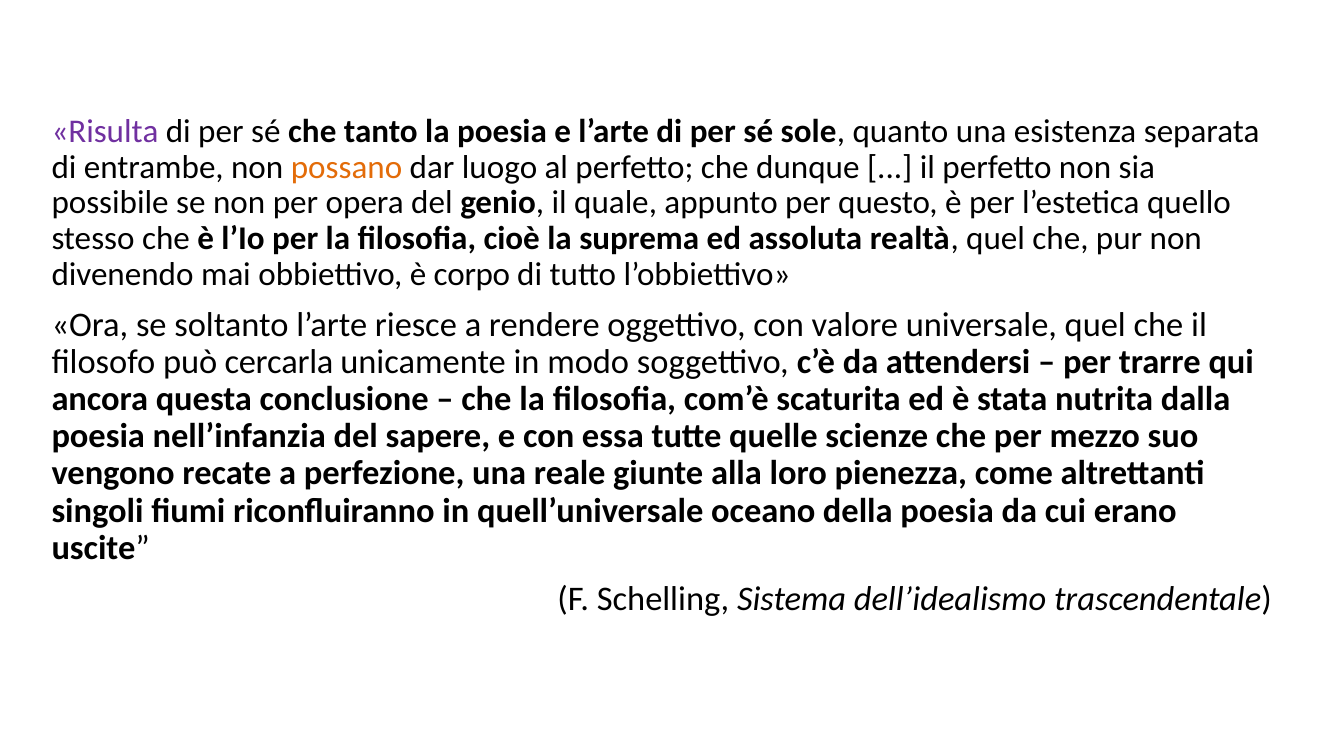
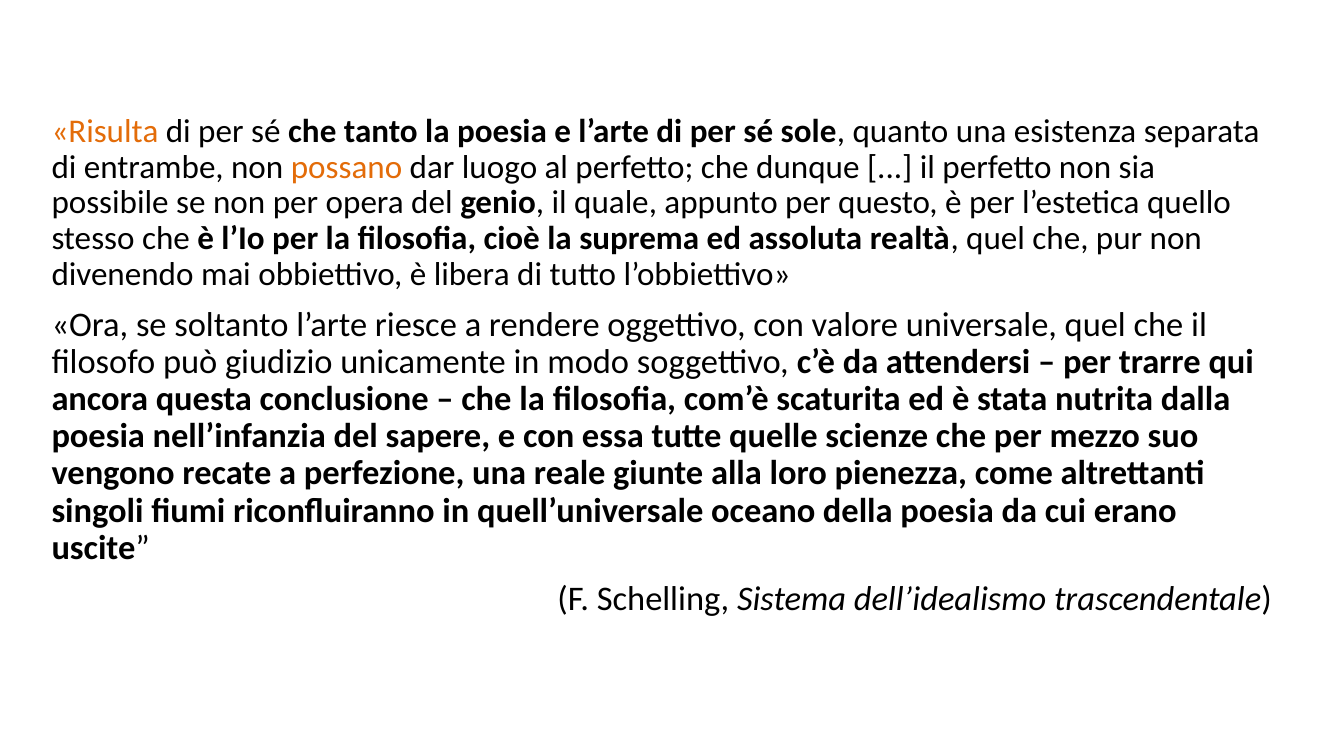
Risulta colour: purple -> orange
corpo: corpo -> libera
cercarla: cercarla -> giudizio
